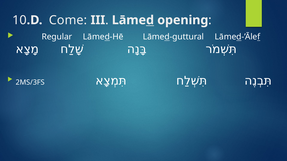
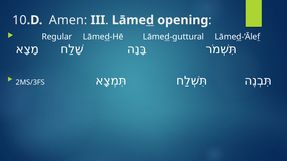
Come: Come -> Amen
